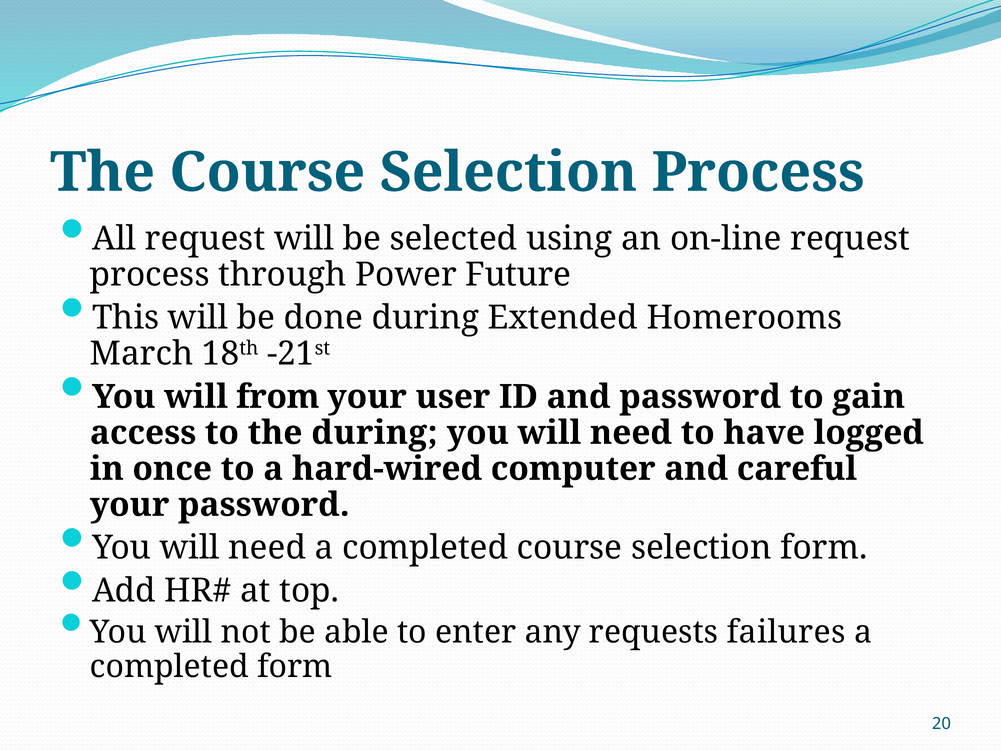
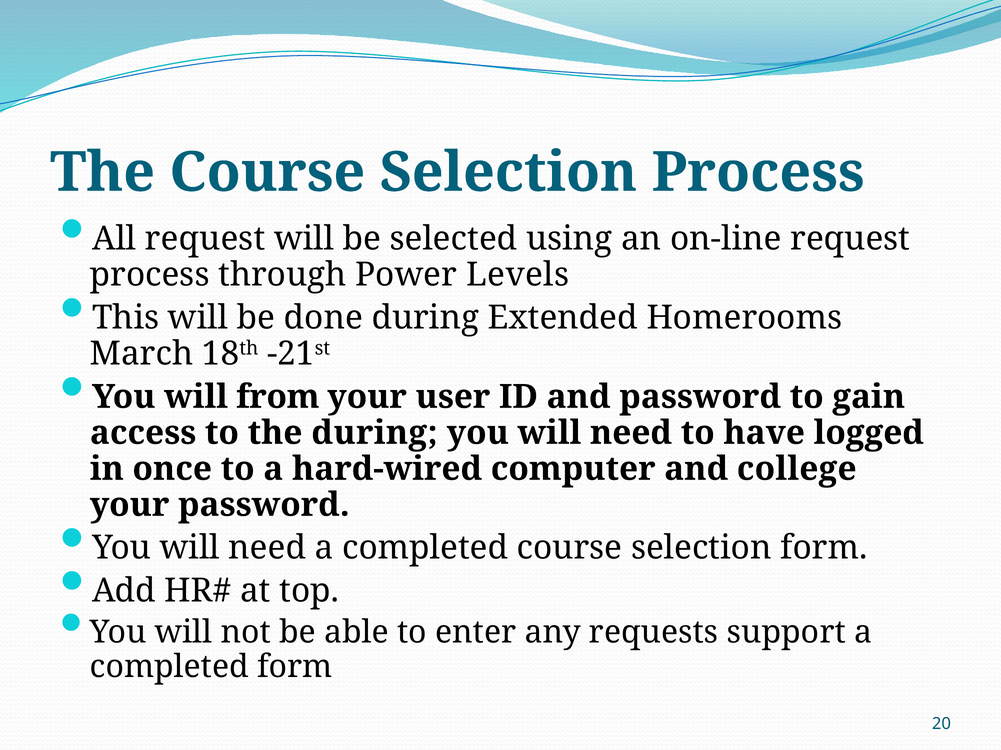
Future: Future -> Levels
careful: careful -> college
failures: failures -> support
